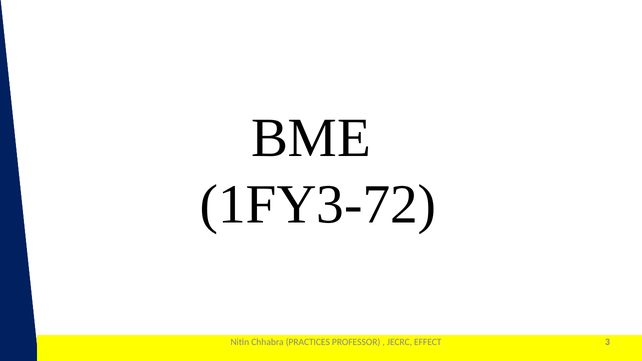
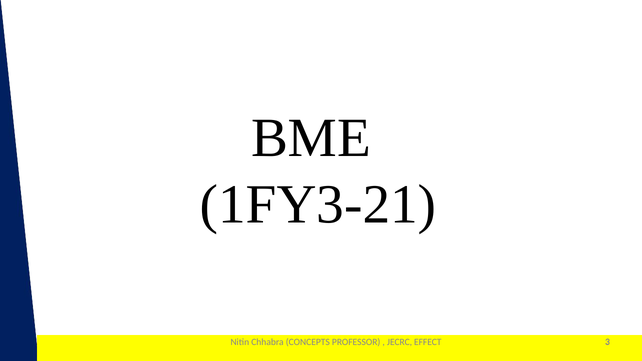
1FY3-72: 1FY3-72 -> 1FY3-21
PRACTICES: PRACTICES -> CONCEPTS
